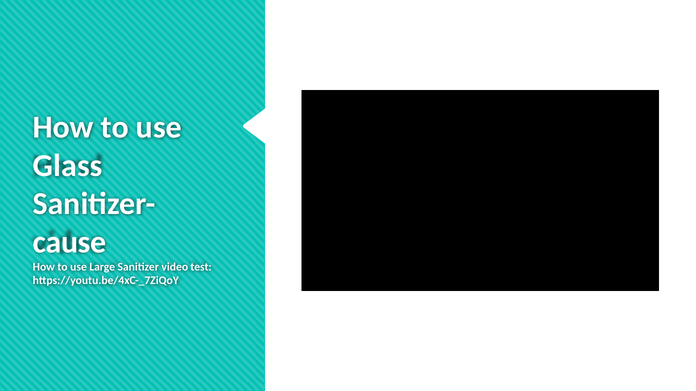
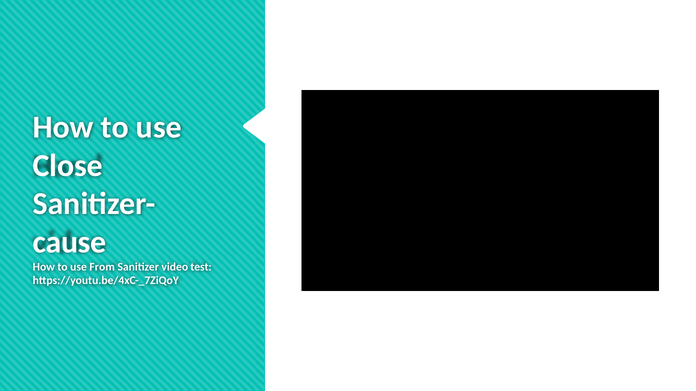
Glass: Glass -> Close
Large: Large -> From
